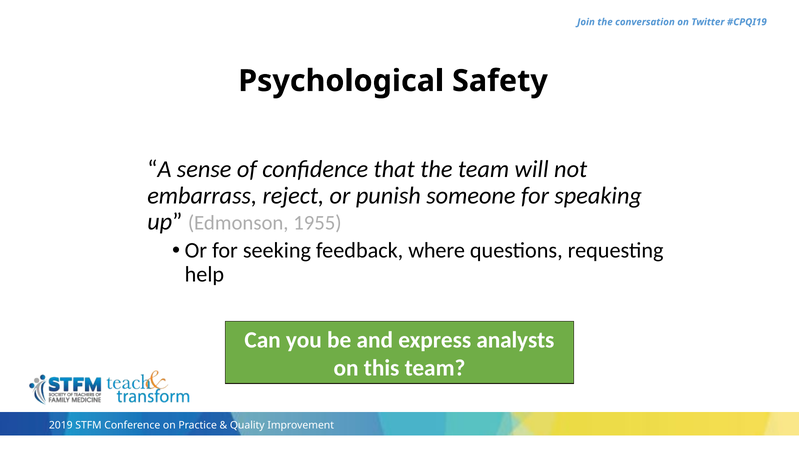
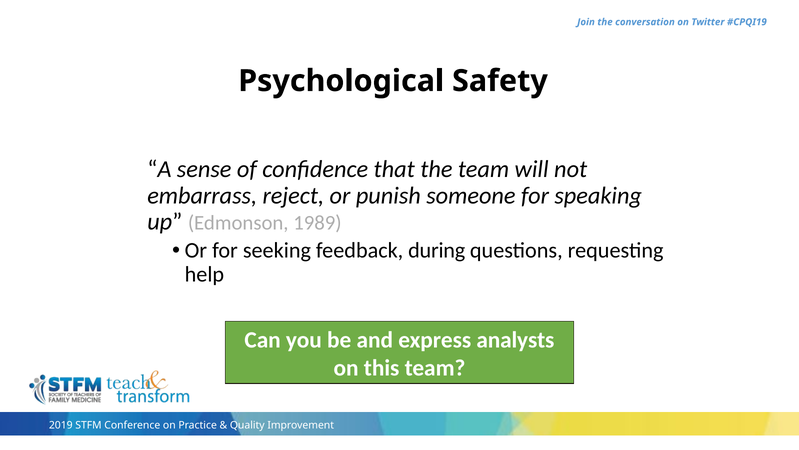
1955: 1955 -> 1989
where: where -> during
